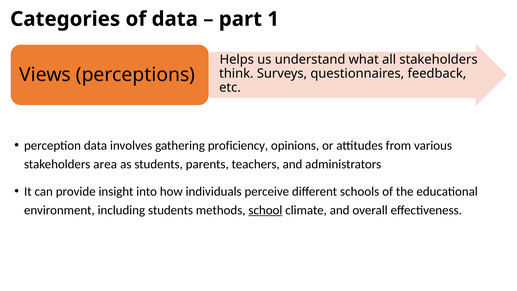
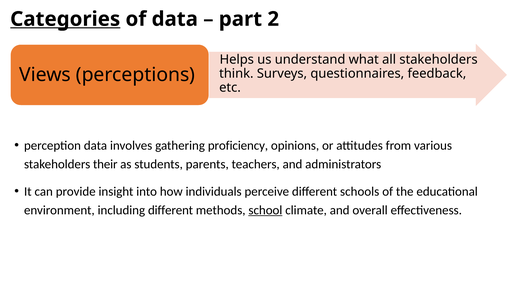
Categories underline: none -> present
1: 1 -> 2
area: area -> their
including students: students -> different
